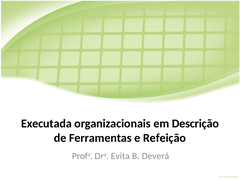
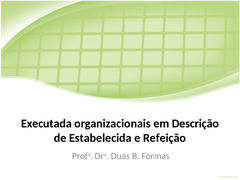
Ferramentas: Ferramentas -> Estabelecida
Evita: Evita -> Duas
Deverá: Deverá -> Formas
